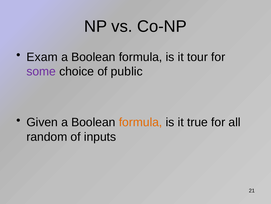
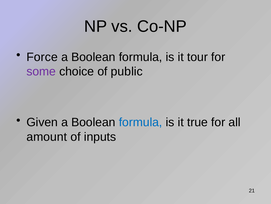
Exam: Exam -> Force
formula at (141, 122) colour: orange -> blue
random: random -> amount
